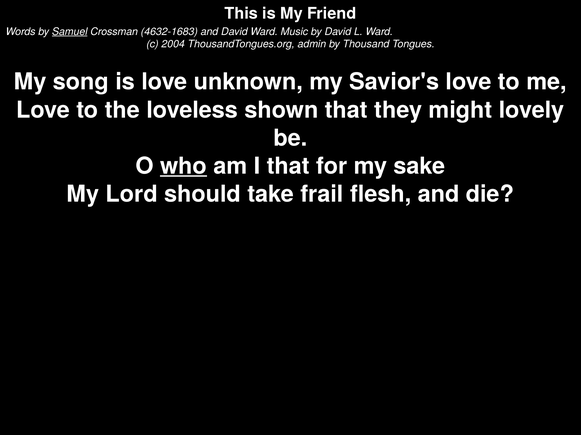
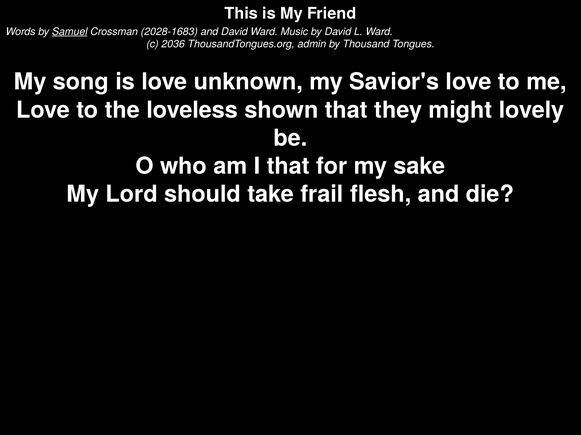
4632-1683: 4632-1683 -> 2028-1683
2004: 2004 -> 2036
who underline: present -> none
